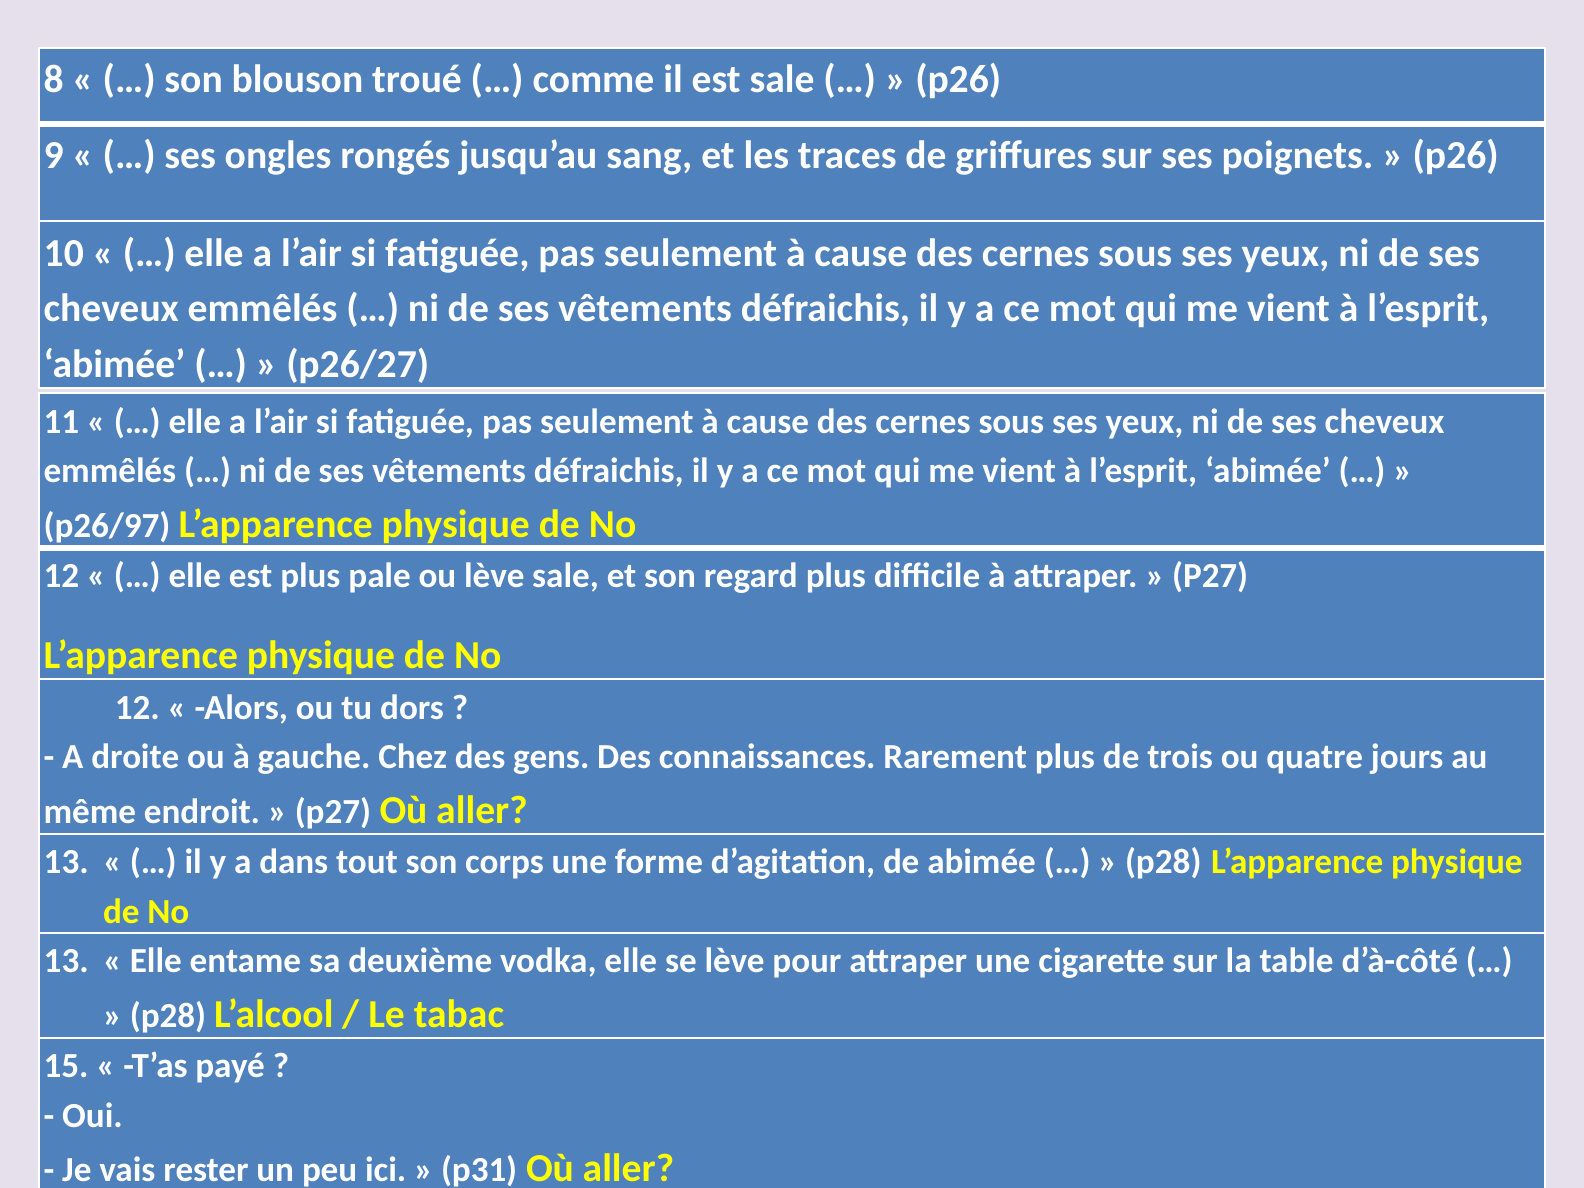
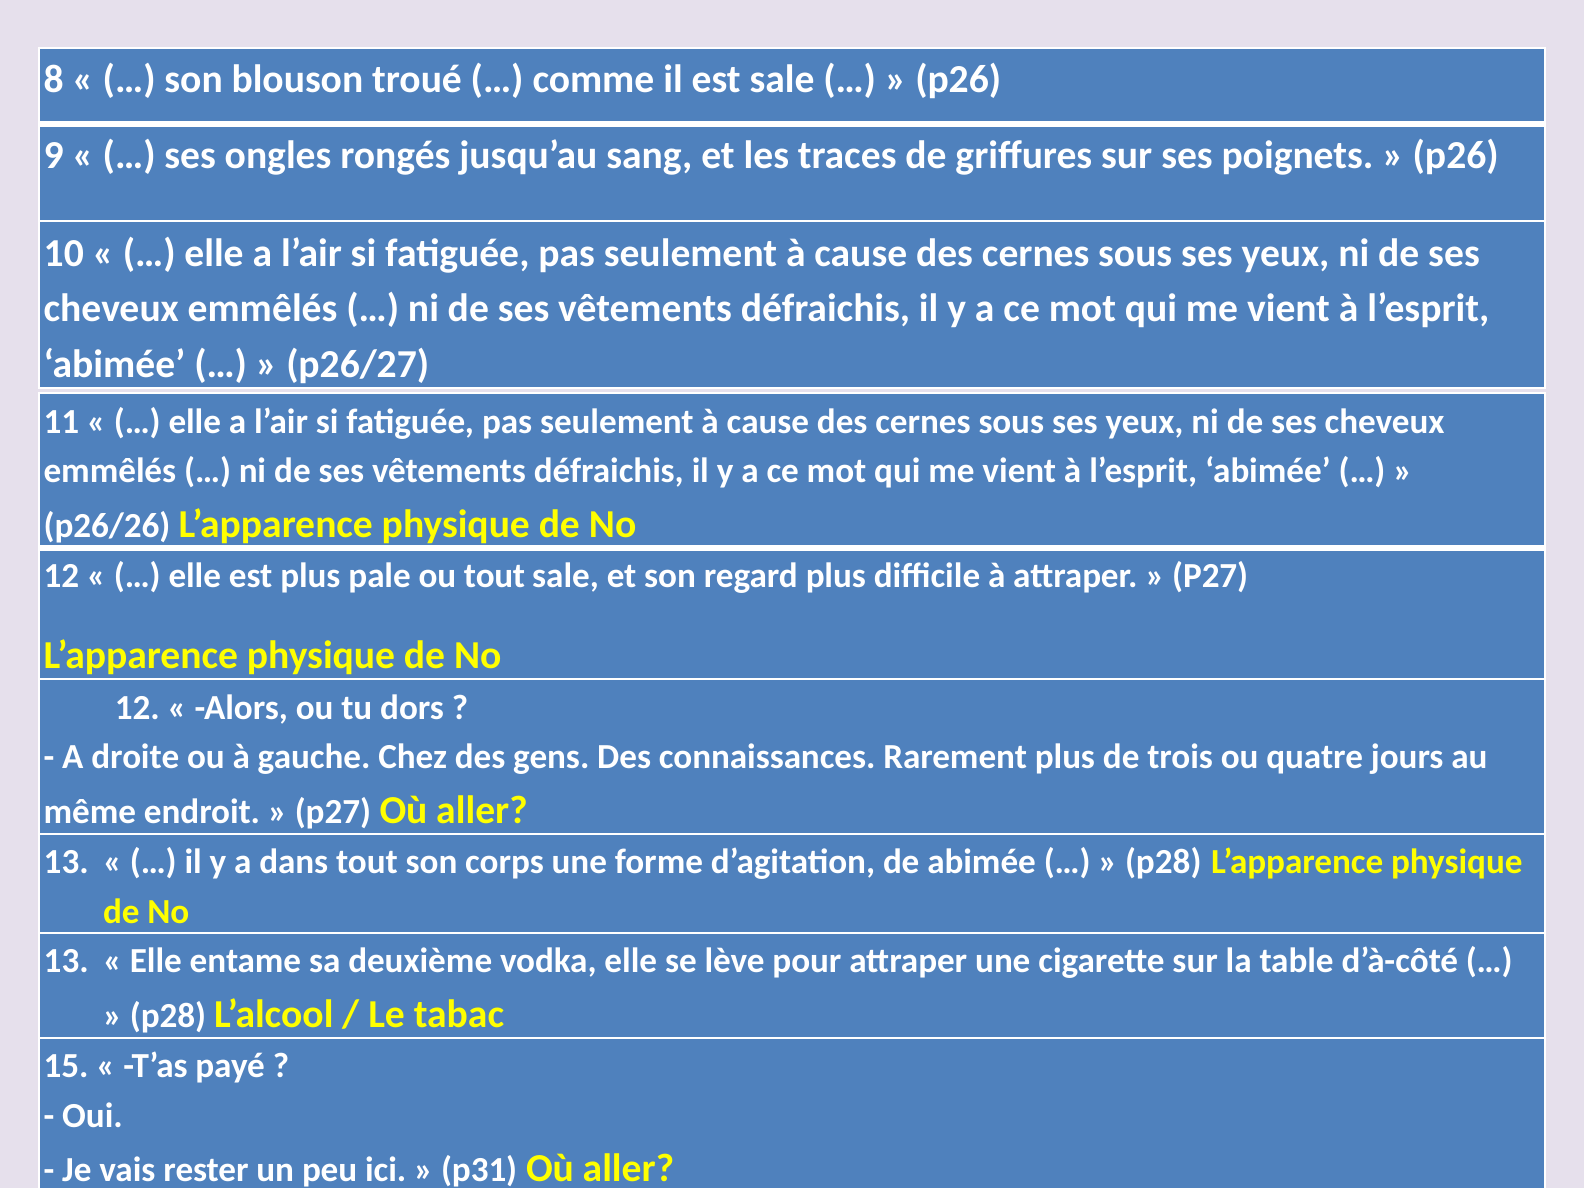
p26/97: p26/97 -> p26/26
ou lève: lève -> tout
